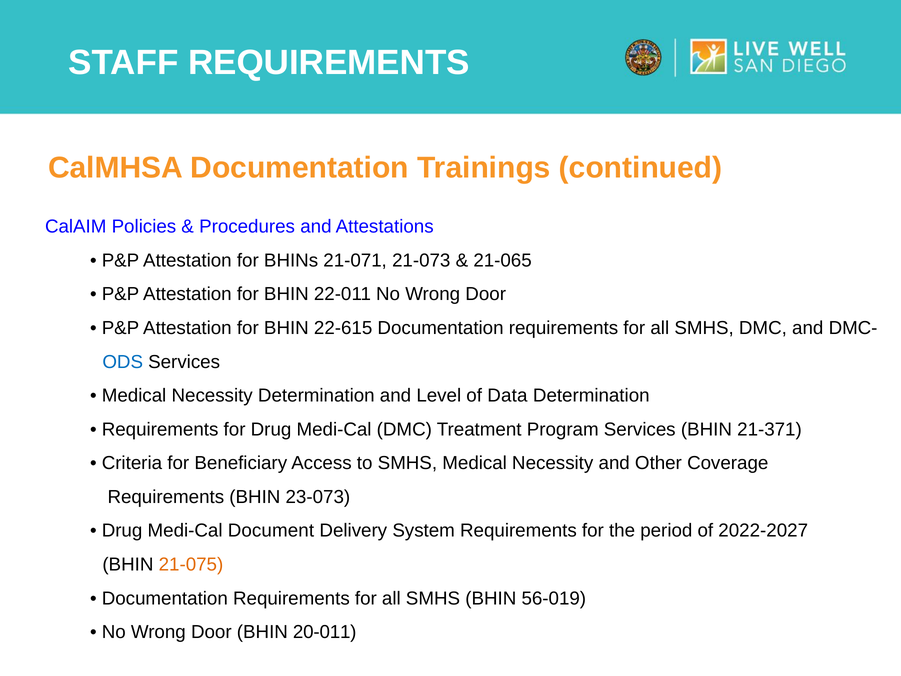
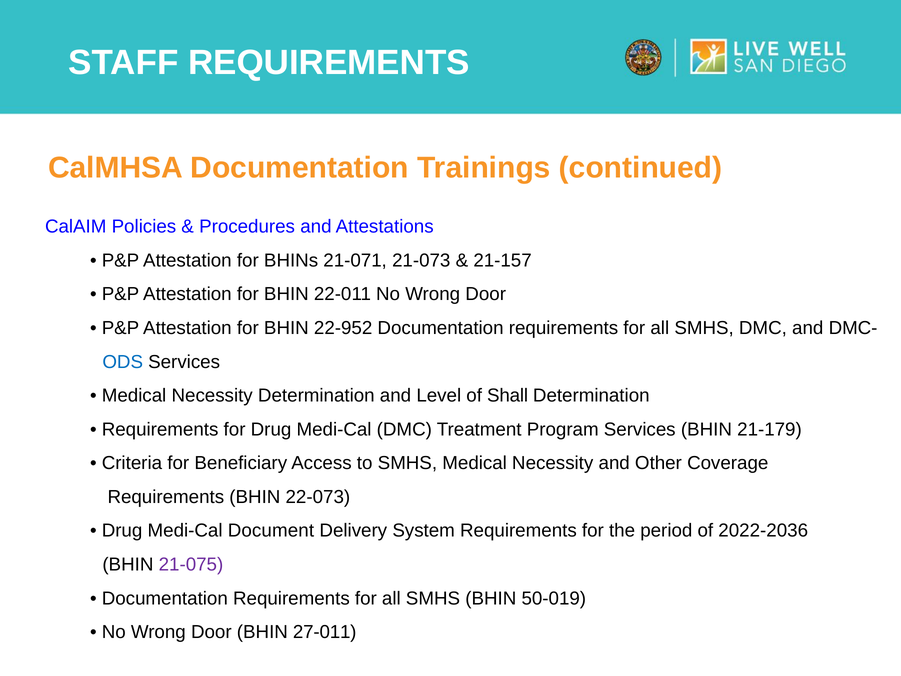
21-065: 21-065 -> 21-157
22-615: 22-615 -> 22-952
Data: Data -> Shall
21-371: 21-371 -> 21-179
23-073: 23-073 -> 22-073
2022-2027: 2022-2027 -> 2022-2036
21-075 colour: orange -> purple
56-019: 56-019 -> 50-019
20-011: 20-011 -> 27-011
